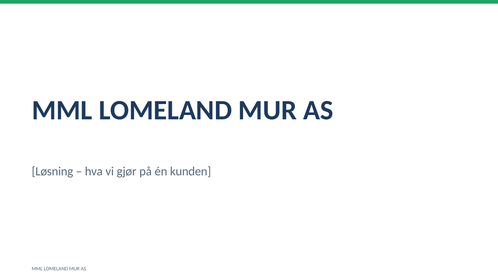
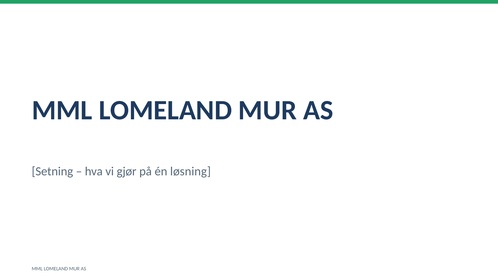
Løsning: Løsning -> Setning
kunden: kunden -> løsning
